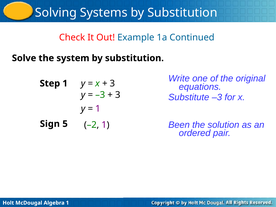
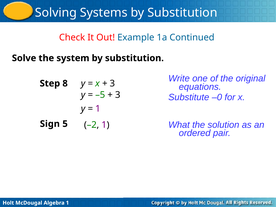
Step 1: 1 -> 8
–3 at (100, 95): –3 -> –5
Substitute –3: –3 -> –0
Been: Been -> What
